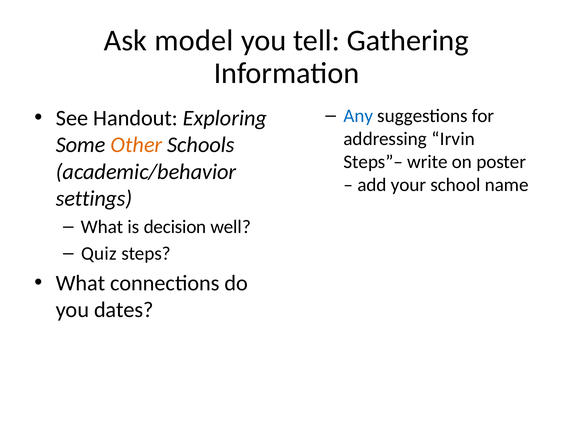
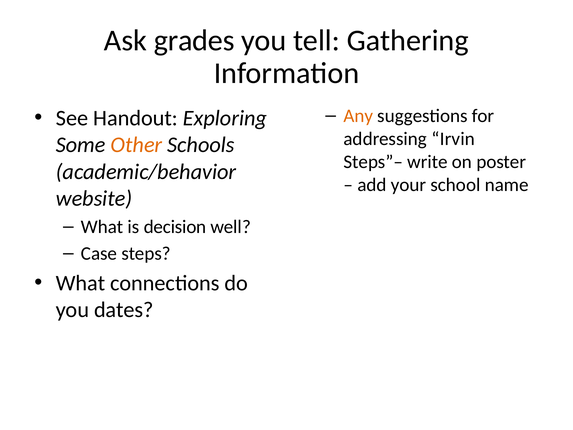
model: model -> grades
Any colour: blue -> orange
settings: settings -> website
Quiz: Quiz -> Case
